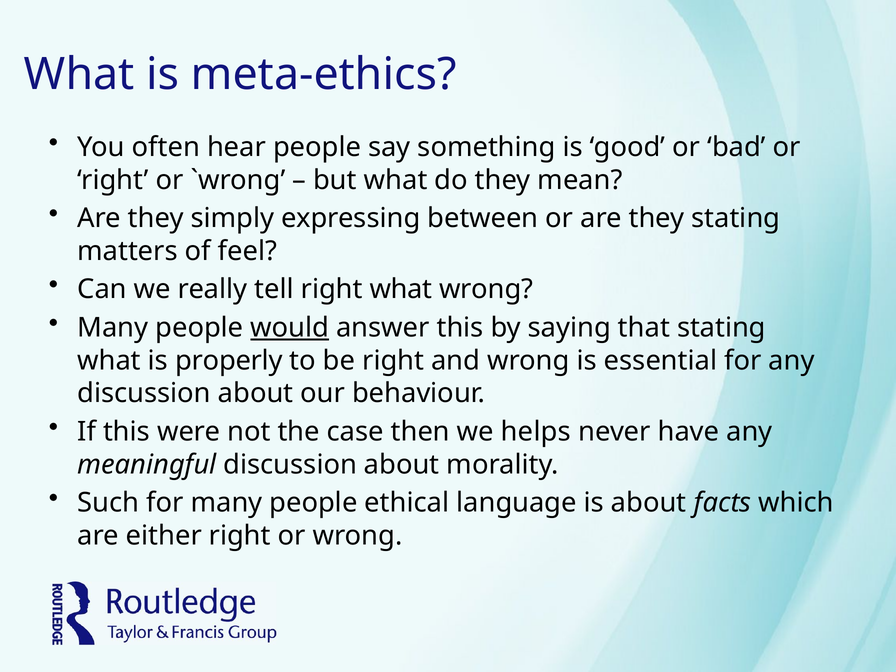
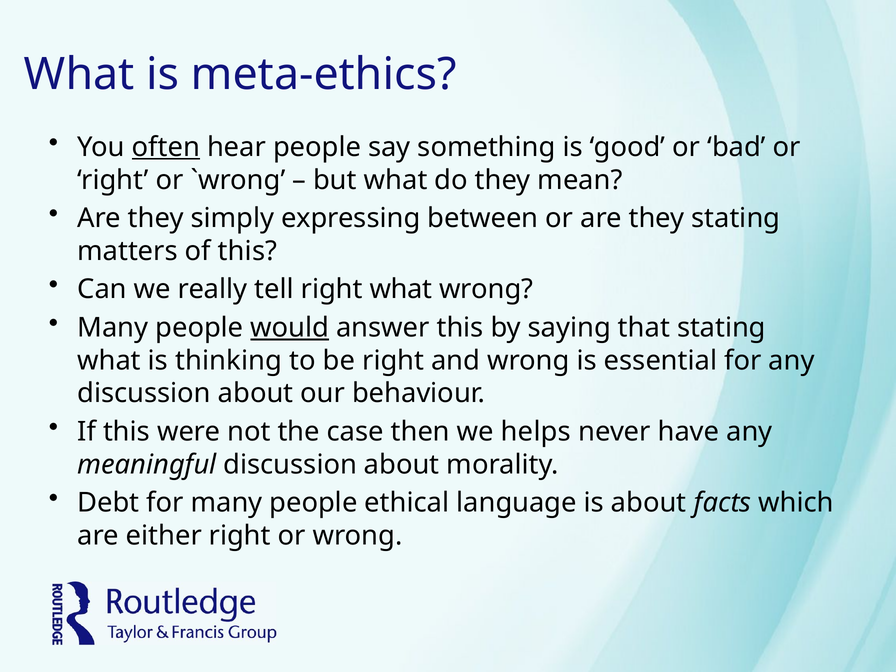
often underline: none -> present
of feel: feel -> this
properly: properly -> thinking
Such: Such -> Debt
